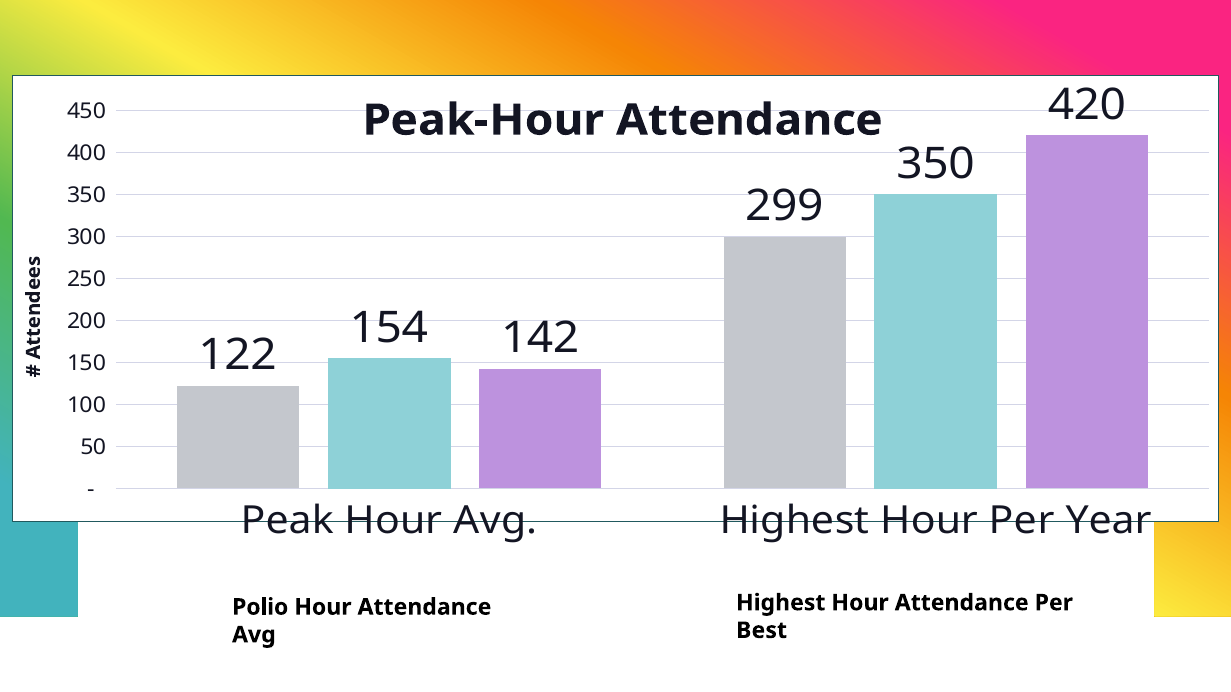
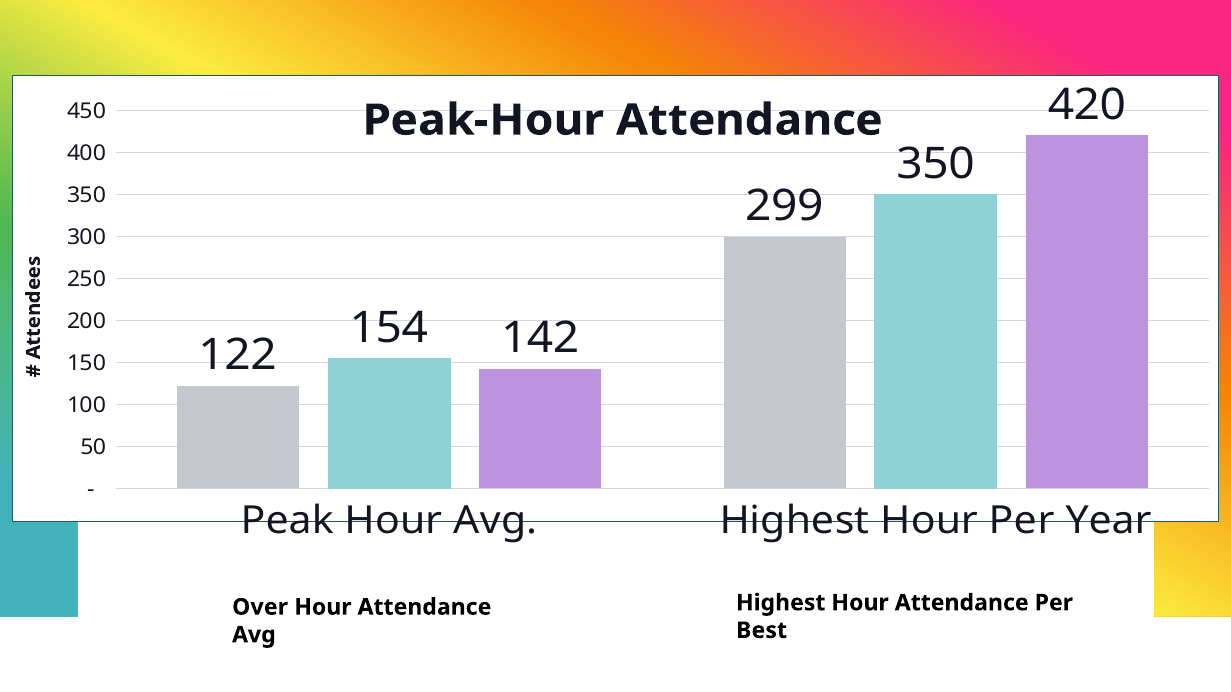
Polio: Polio -> Over
